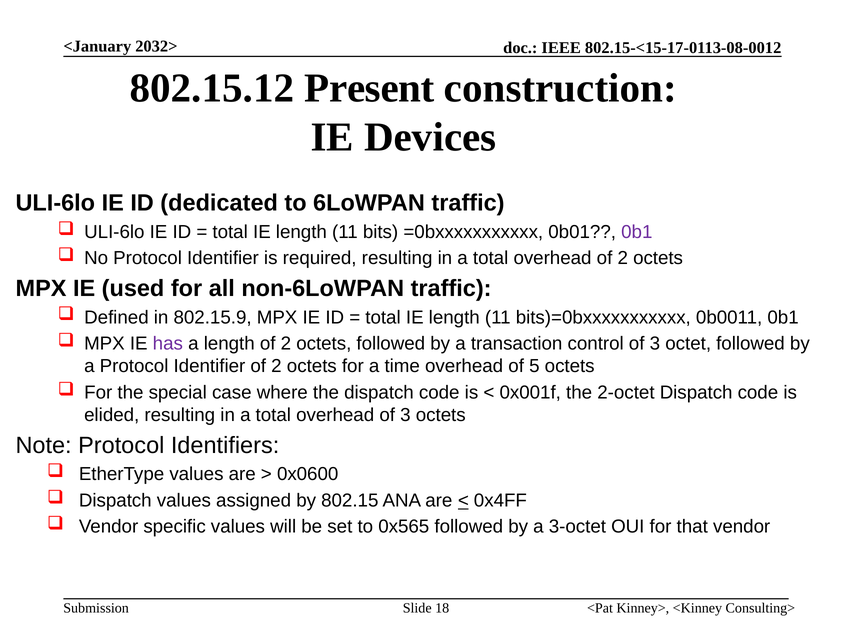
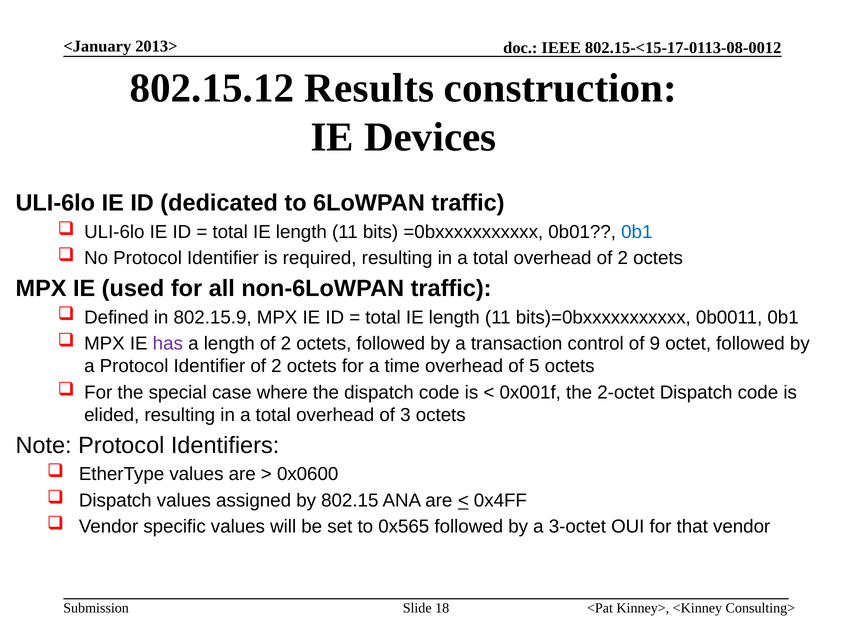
2032>: 2032> -> 2013>
Present: Present -> Results
0b1 at (637, 232) colour: purple -> blue
control of 3: 3 -> 9
